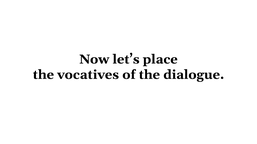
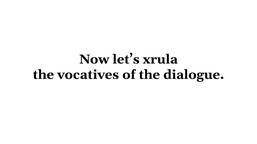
place: place -> xrula
